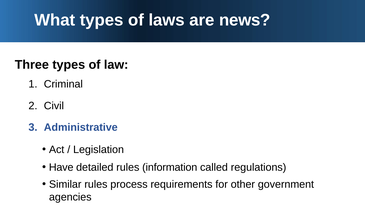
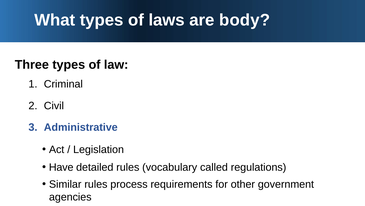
news: news -> body
information: information -> vocabulary
